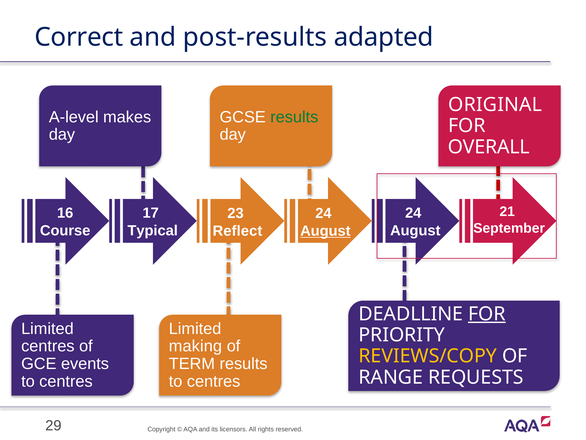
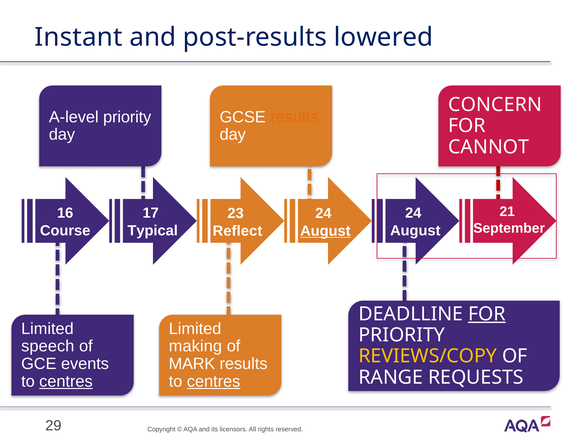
Correct: Correct -> Instant
adapted: adapted -> lowered
ORIGINAL: ORIGINAL -> CONCERN
A-level makes: makes -> priority
results at (294, 117) colour: green -> orange
OVERALL: OVERALL -> CANNOT
centres at (48, 346): centres -> speech
TERM: TERM -> MARK
centres at (66, 381) underline: none -> present
centres at (214, 381) underline: none -> present
